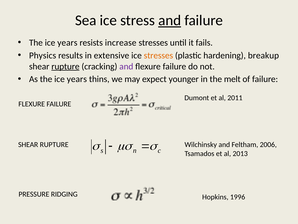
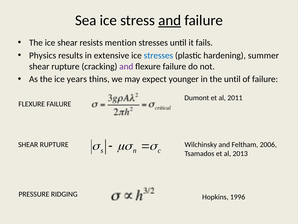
years at (67, 43): years -> shear
increase: increase -> mention
stresses at (158, 55) colour: orange -> blue
breakup: breakup -> summer
rupture at (65, 66) underline: present -> none
the melt: melt -> until
